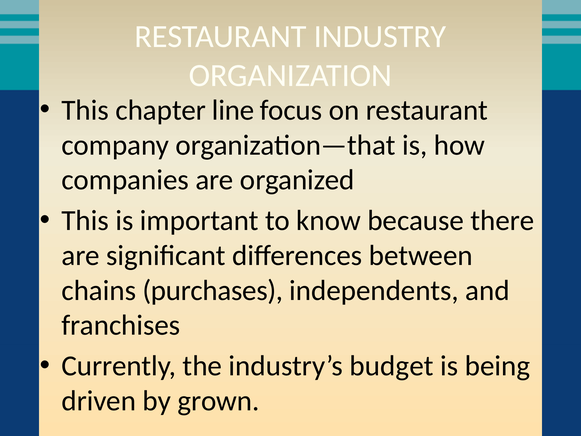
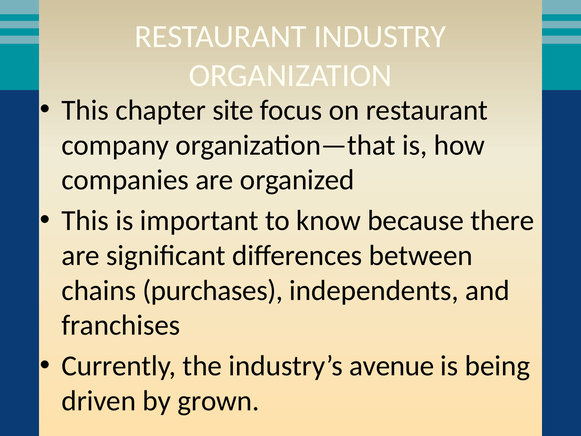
line: line -> site
budget: budget -> avenue
